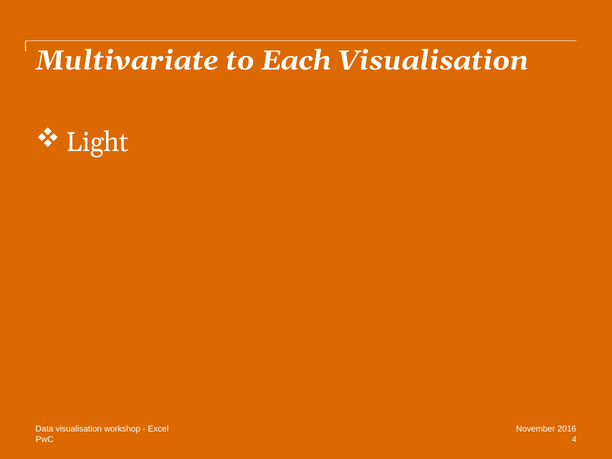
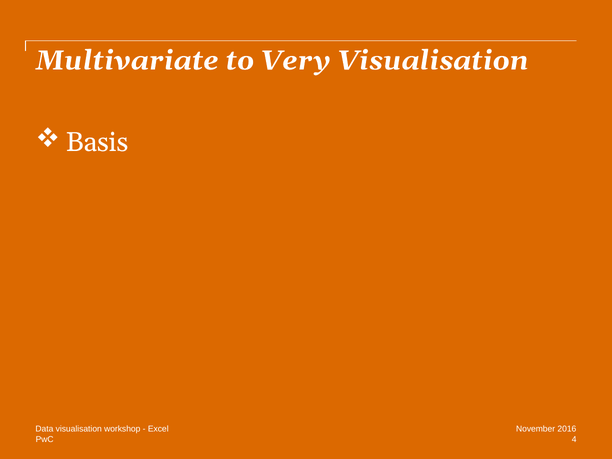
Each: Each -> Very
Light: Light -> Basis
